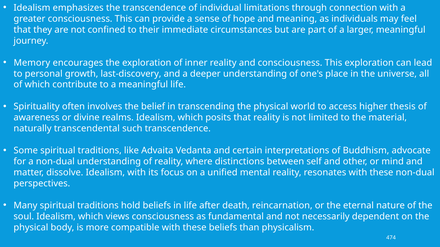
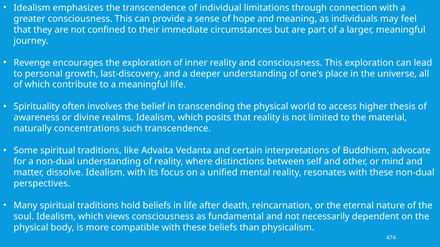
Memory: Memory -> Revenge
transcendental: transcendental -> concentrations
